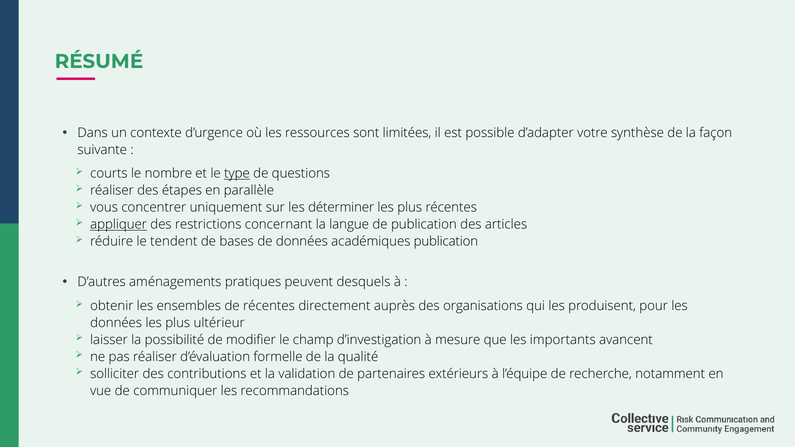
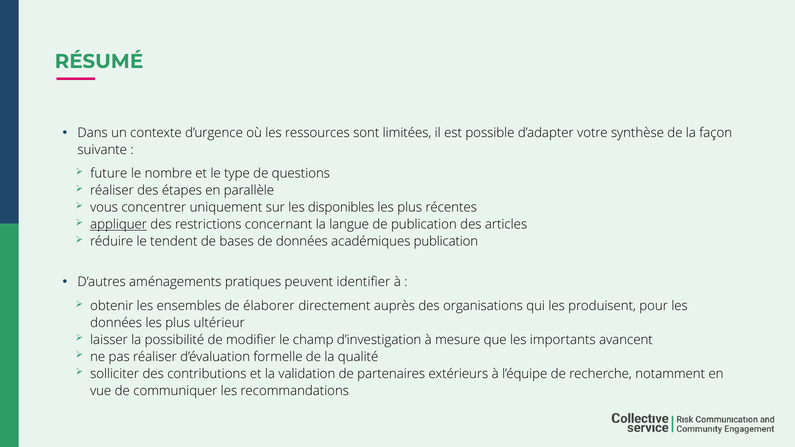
courts: courts -> future
type underline: present -> none
déterminer: déterminer -> disponibles
desquels: desquels -> identifier
de récentes: récentes -> élaborer
